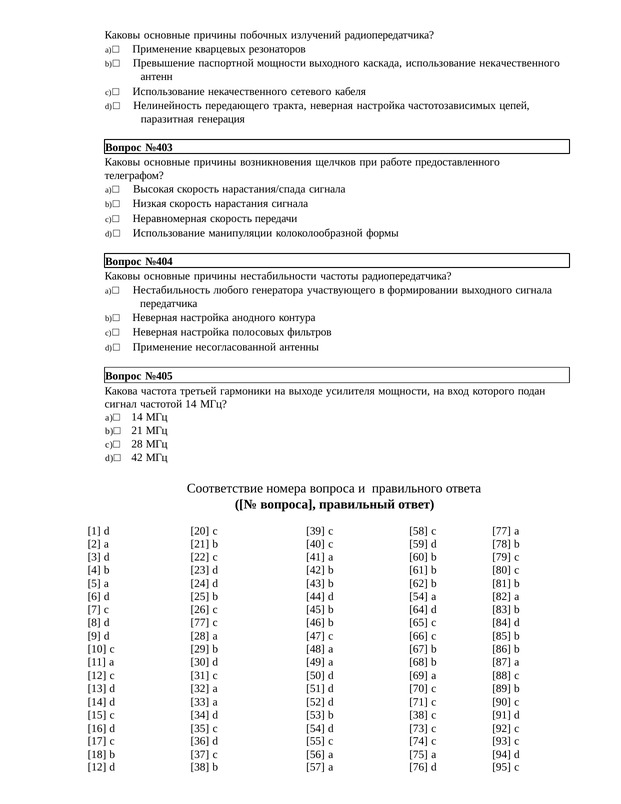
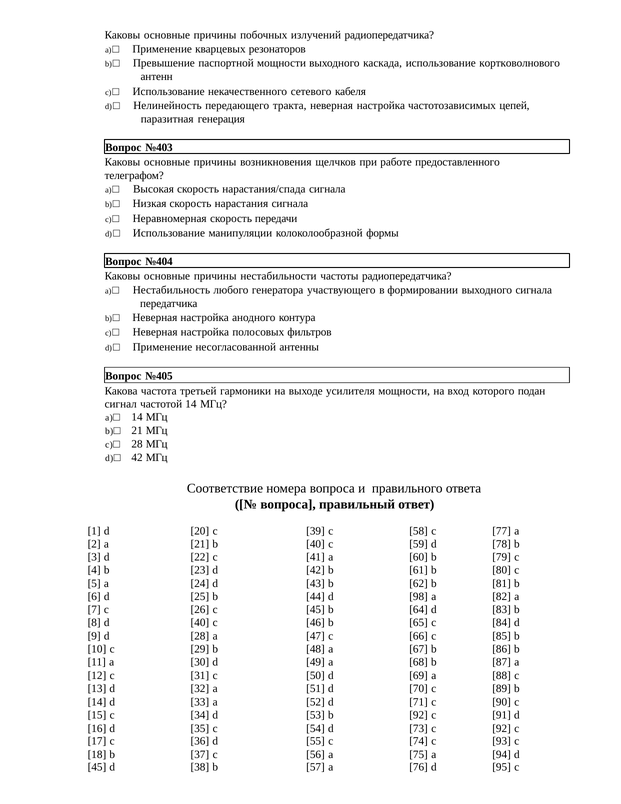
каскада использование некачественного: некачественного -> кортковолнового
d 54: 54 -> 98
d 77: 77 -> 40
b 38: 38 -> 92
12 at (97, 767): 12 -> 45
